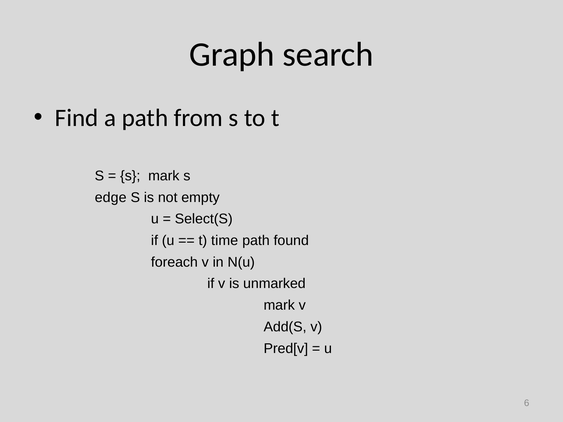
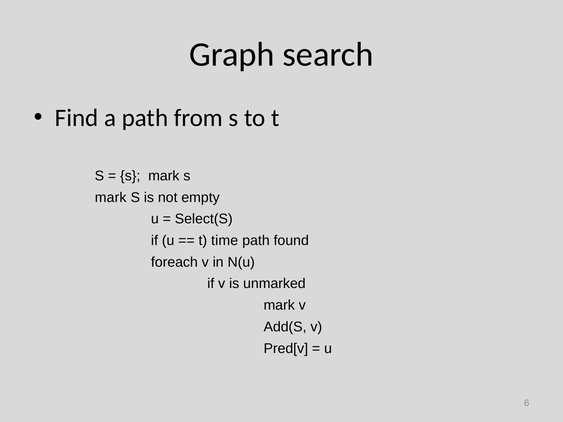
edge at (111, 197): edge -> mark
